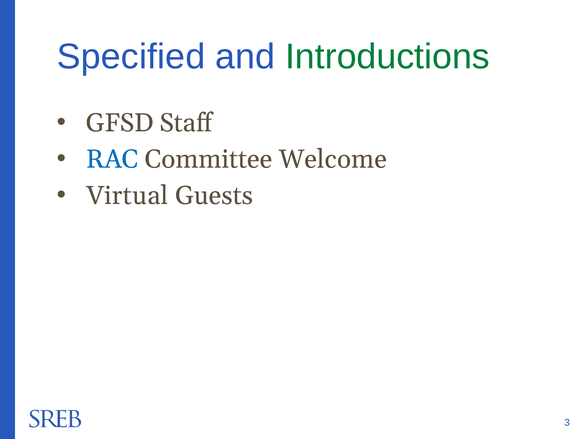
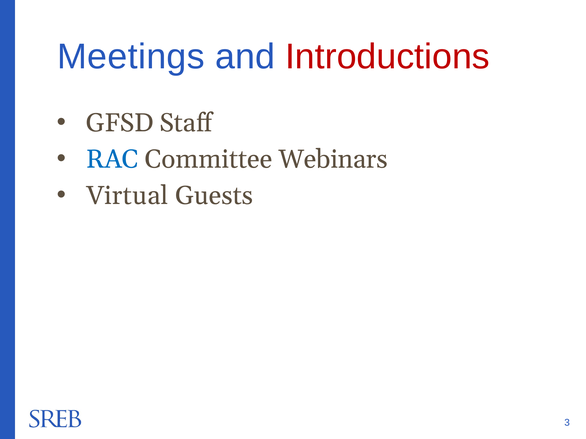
Specified: Specified -> Meetings
Introductions colour: green -> red
Welcome: Welcome -> Webinars
